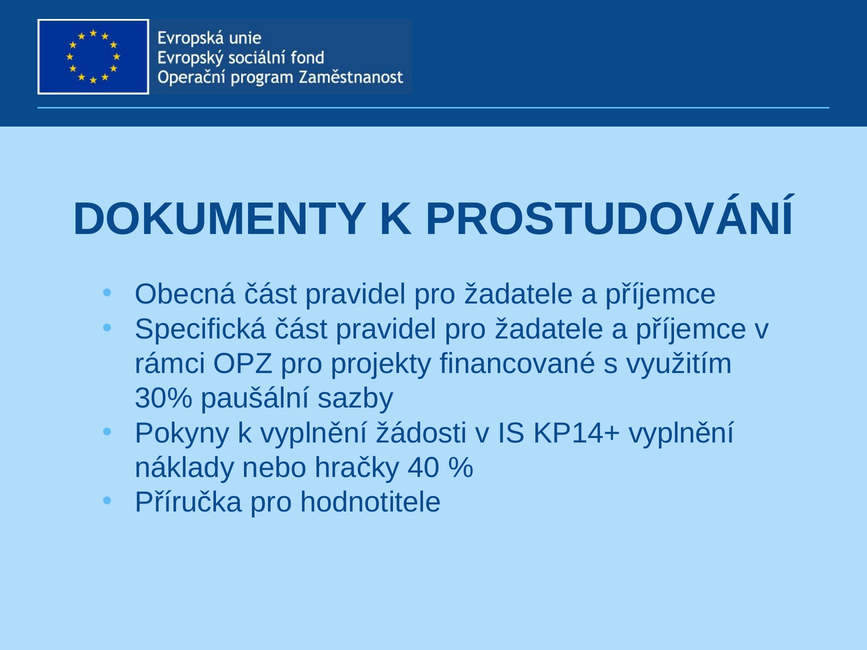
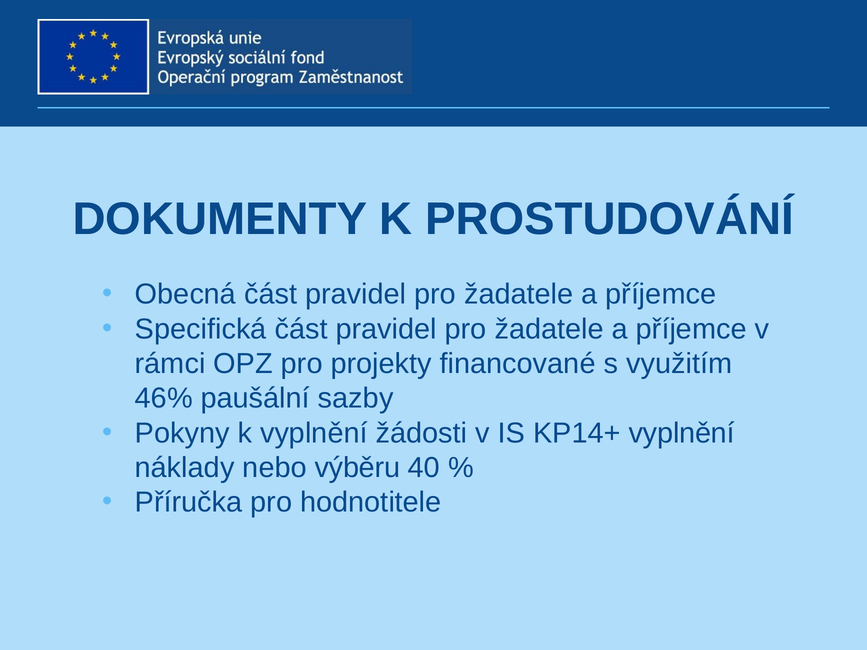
30%: 30% -> 46%
hračky: hračky -> výběru
